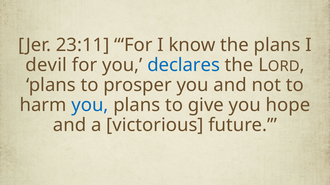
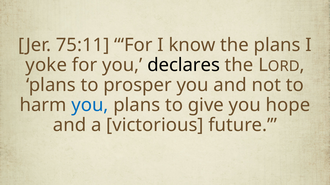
23:11: 23:11 -> 75:11
devil: devil -> yoke
declares colour: blue -> black
